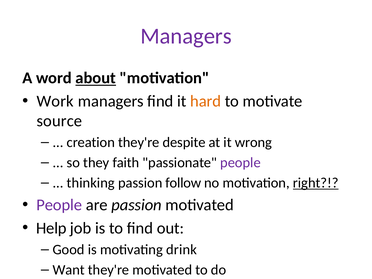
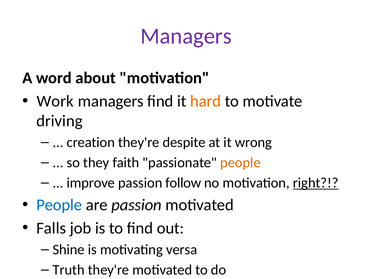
about underline: present -> none
source: source -> driving
people at (240, 163) colour: purple -> orange
thinking: thinking -> improve
People at (59, 205) colour: purple -> blue
Help: Help -> Falls
Good: Good -> Shine
drink: drink -> versa
Want: Want -> Truth
